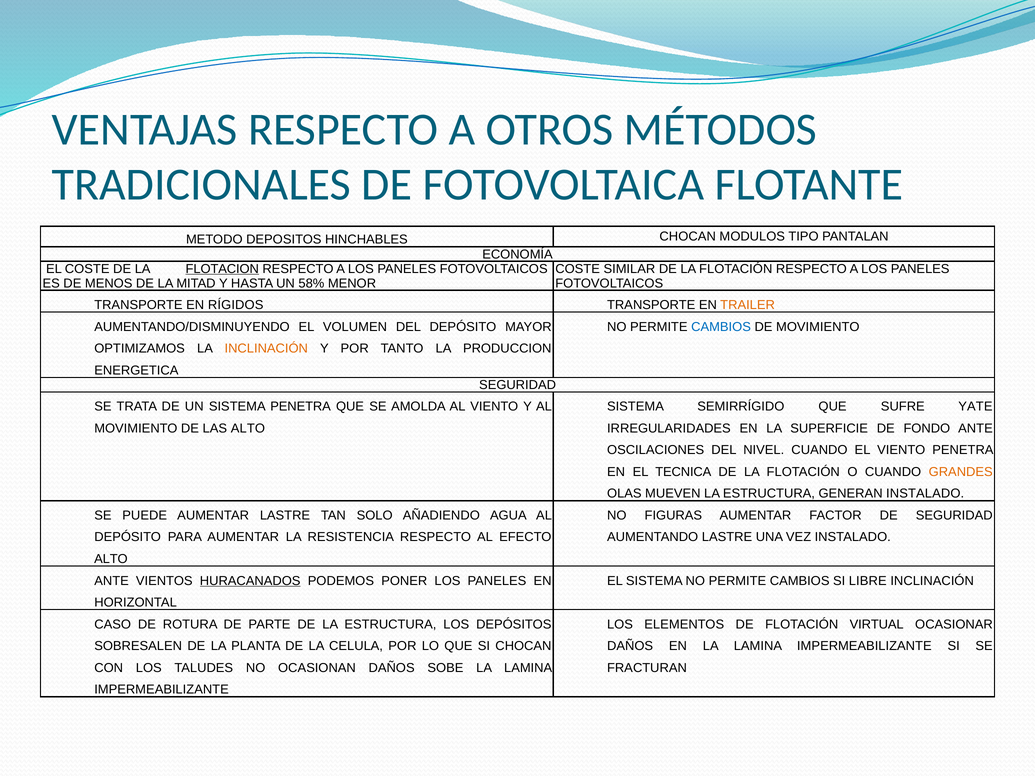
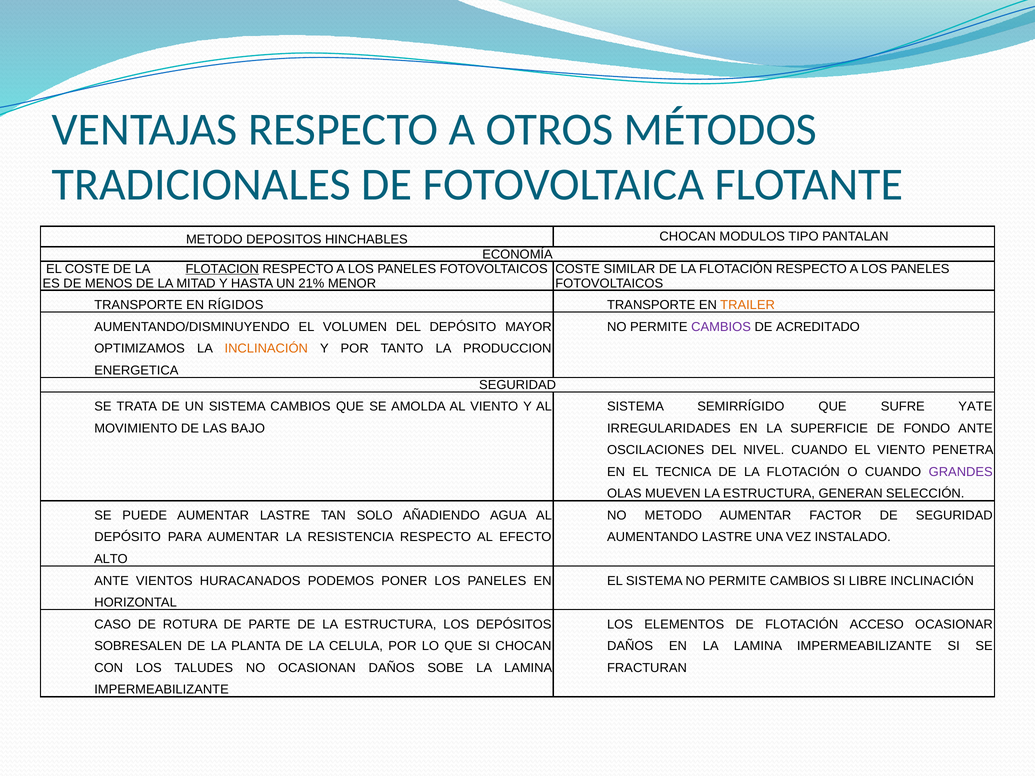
58%: 58% -> 21%
CAMBIOS at (721, 327) colour: blue -> purple
DE MOVIMIENTO: MOVIMIENTO -> ACREDITADO
SISTEMA PENETRA: PENETRA -> CAMBIOS
LAS ALTO: ALTO -> BAJO
GRANDES colour: orange -> purple
GENERAN INSTALADO: INSTALADO -> SELECCIÓN
NO FIGURAS: FIGURAS -> METODO
HURACANADOS underline: present -> none
VIRTUAL: VIRTUAL -> ACCESO
